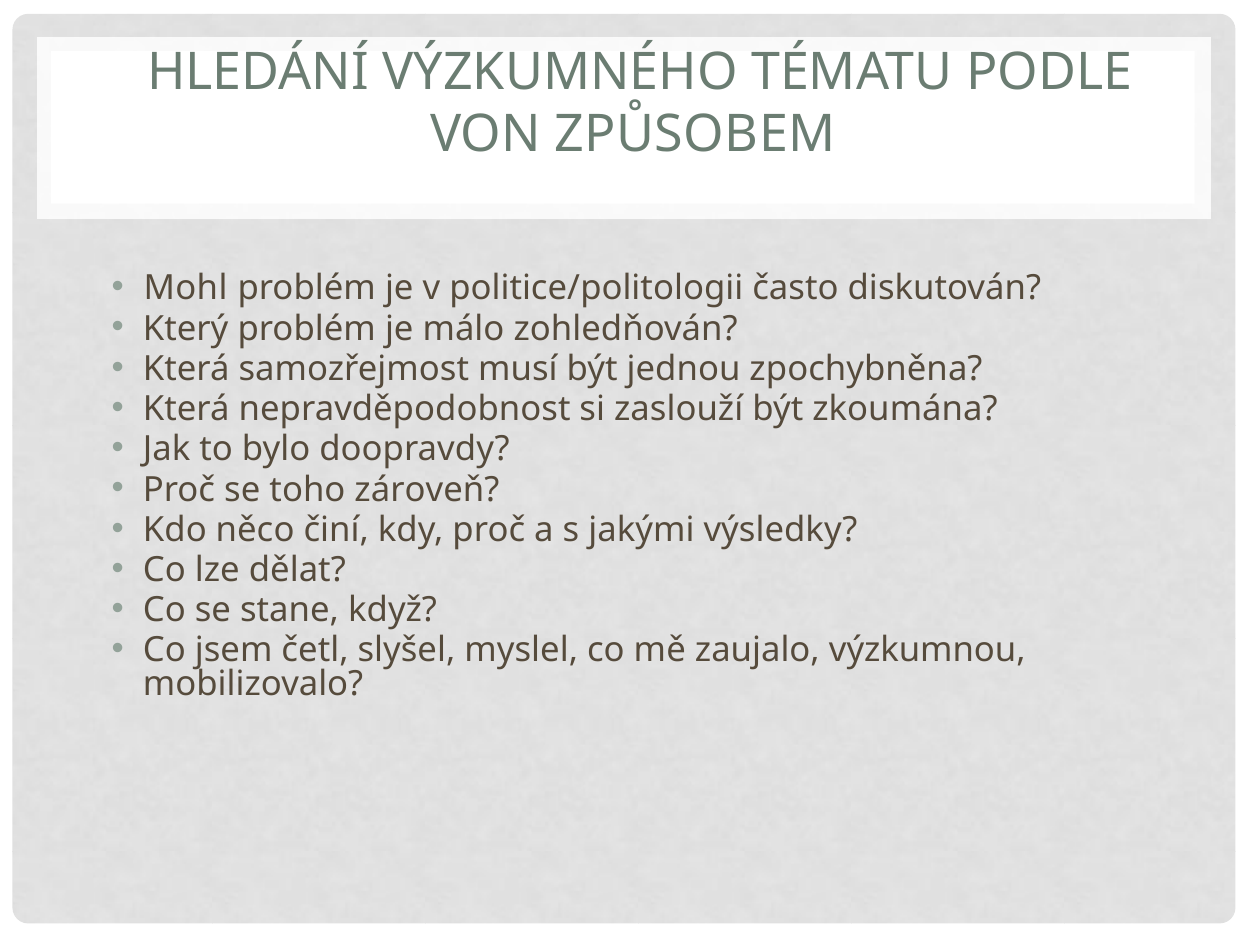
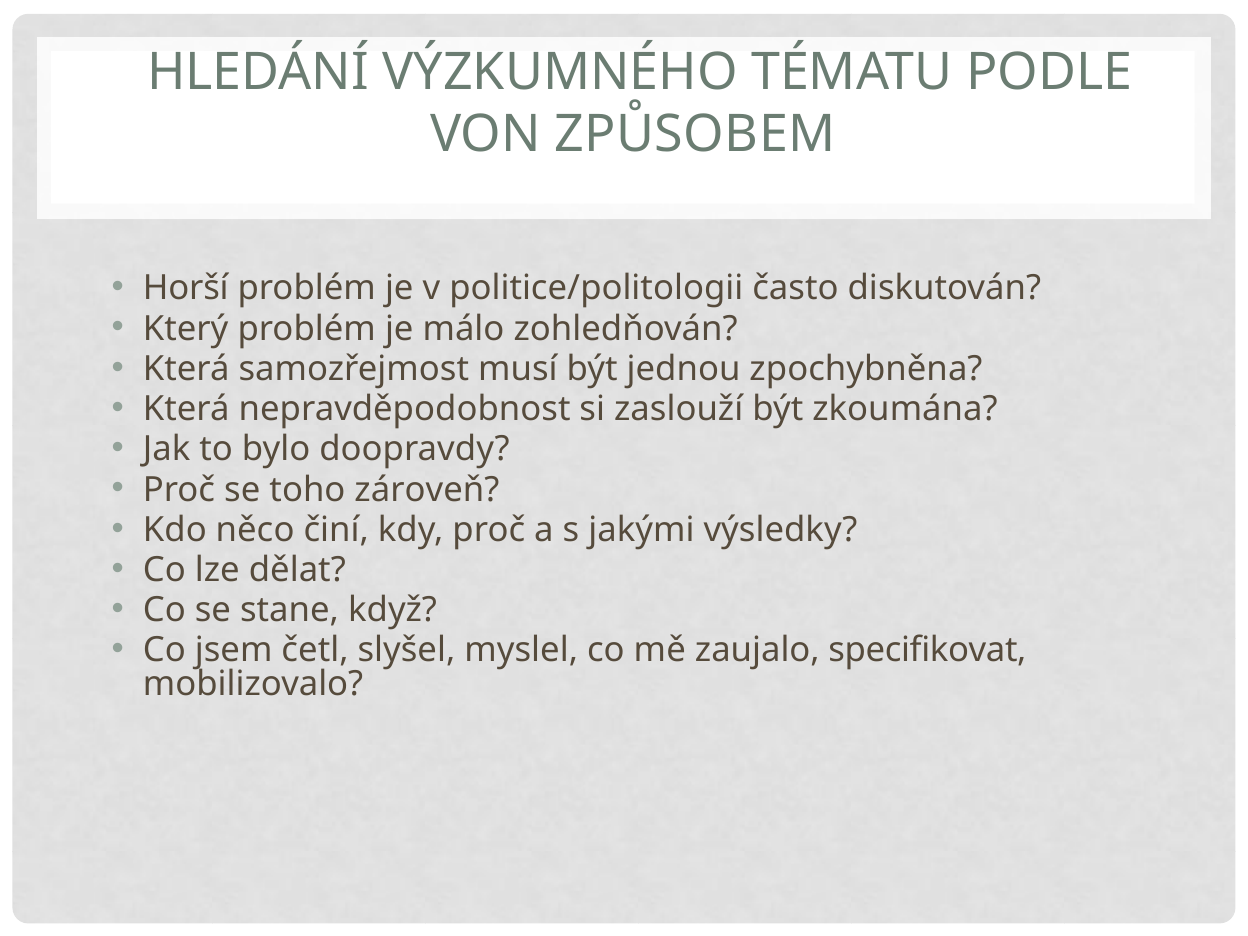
Mohl: Mohl -> Horší
výzkumnou: výzkumnou -> specifikovat
